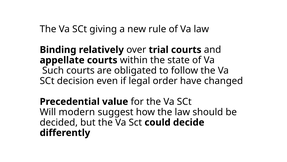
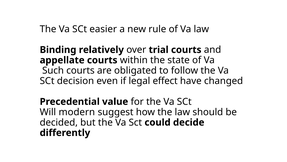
giving: giving -> easier
order: order -> effect
